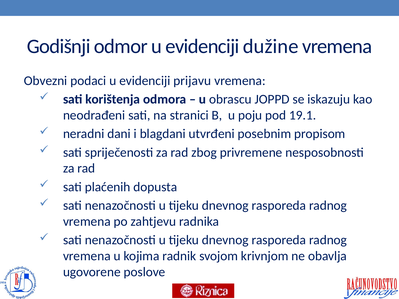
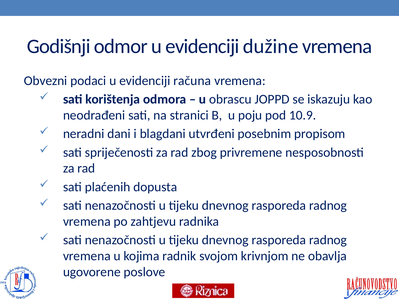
prijavu: prijavu -> računa
19.1: 19.1 -> 10.9
